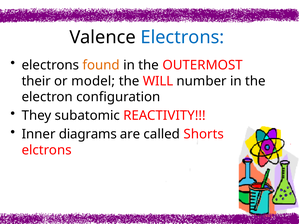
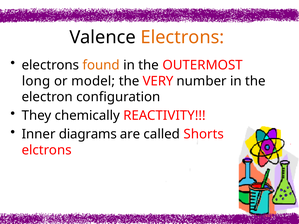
Electrons at (182, 37) colour: blue -> orange
their: their -> long
WILL: WILL -> VERY
subatomic: subatomic -> chemically
